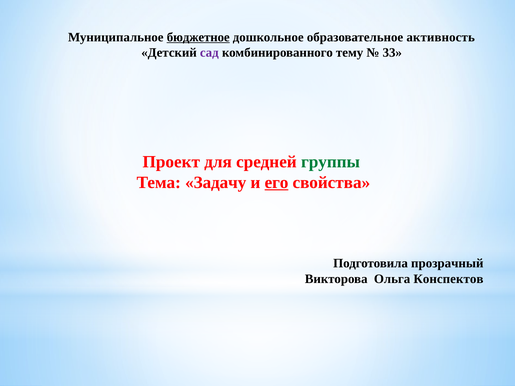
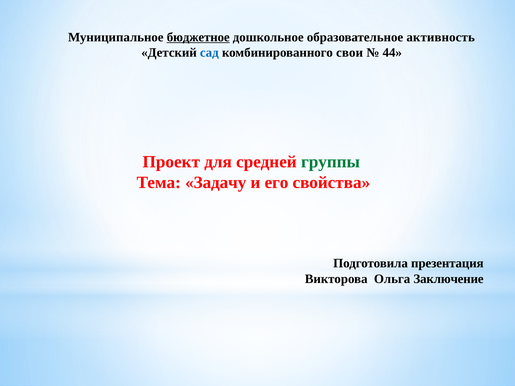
сад colour: purple -> blue
тему: тему -> свои
33: 33 -> 44
его underline: present -> none
прозрачный: прозрачный -> презентация
Конспектов: Конспектов -> Заключение
